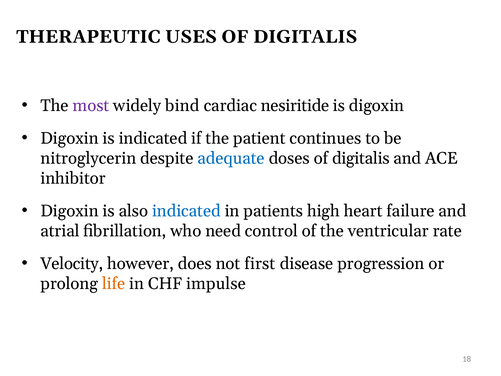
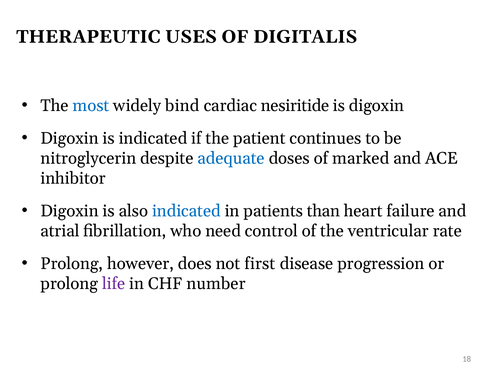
most colour: purple -> blue
doses of digitalis: digitalis -> marked
high: high -> than
Velocity at (72, 263): Velocity -> Prolong
life colour: orange -> purple
impulse: impulse -> number
